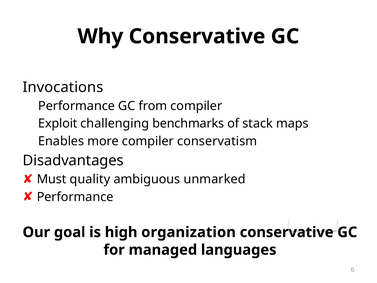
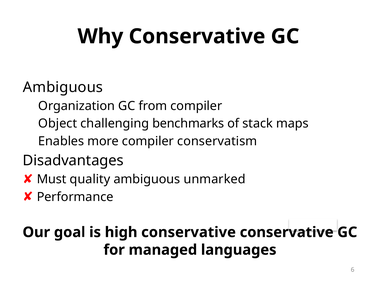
Invocations at (63, 87): Invocations -> Ambiguous
Performance at (77, 106): Performance -> Organization
Exploit: Exploit -> Object
high organization: organization -> conservative
